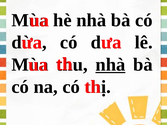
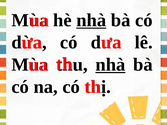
nhà at (91, 20) underline: none -> present
